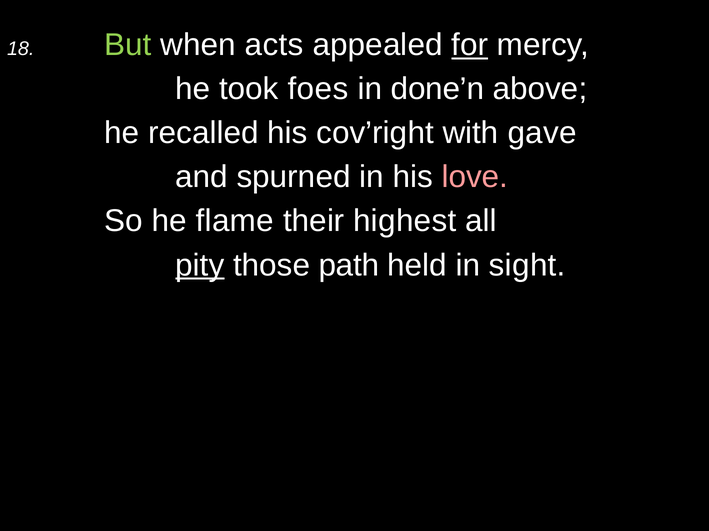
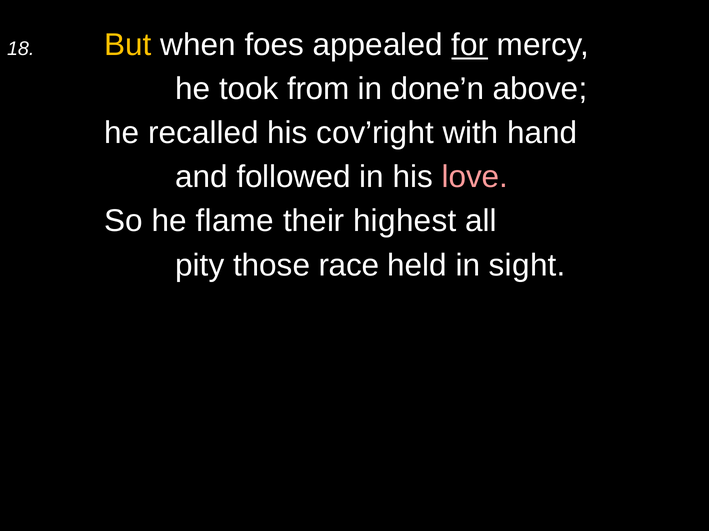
But colour: light green -> yellow
acts: acts -> foes
foes: foes -> from
gave: gave -> hand
spurned: spurned -> followed
pity underline: present -> none
path: path -> race
